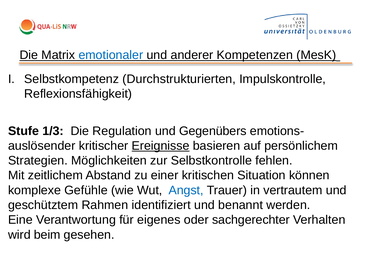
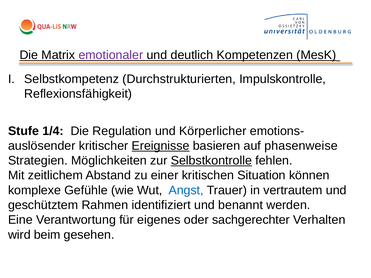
emotionaler colour: blue -> purple
anderer: anderer -> deutlich
1/3: 1/3 -> 1/4
Gegenübers: Gegenübers -> Körperlicher
persönlichem: persönlichem -> phasenweise
Selbstkontrolle underline: none -> present
